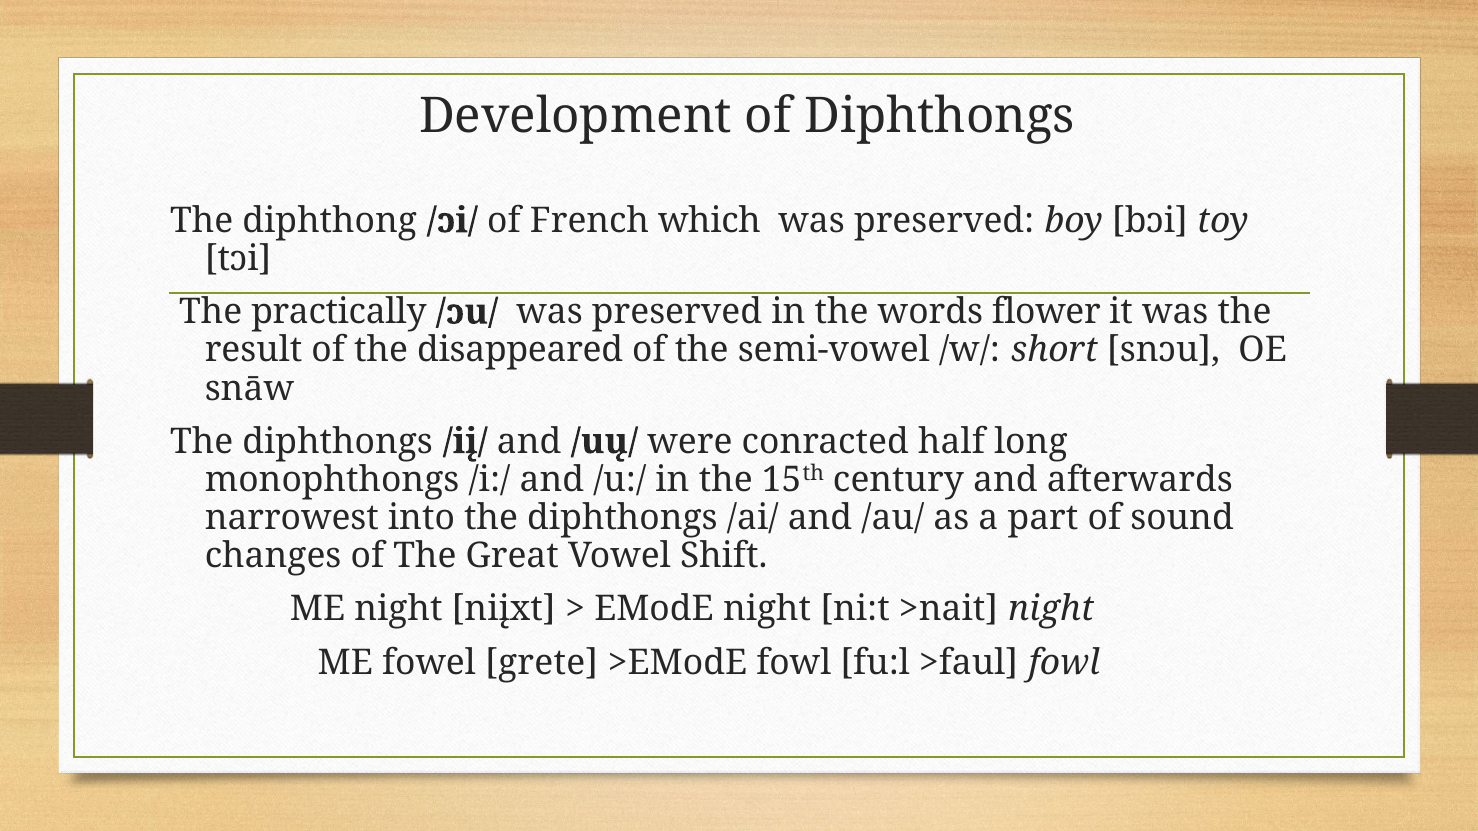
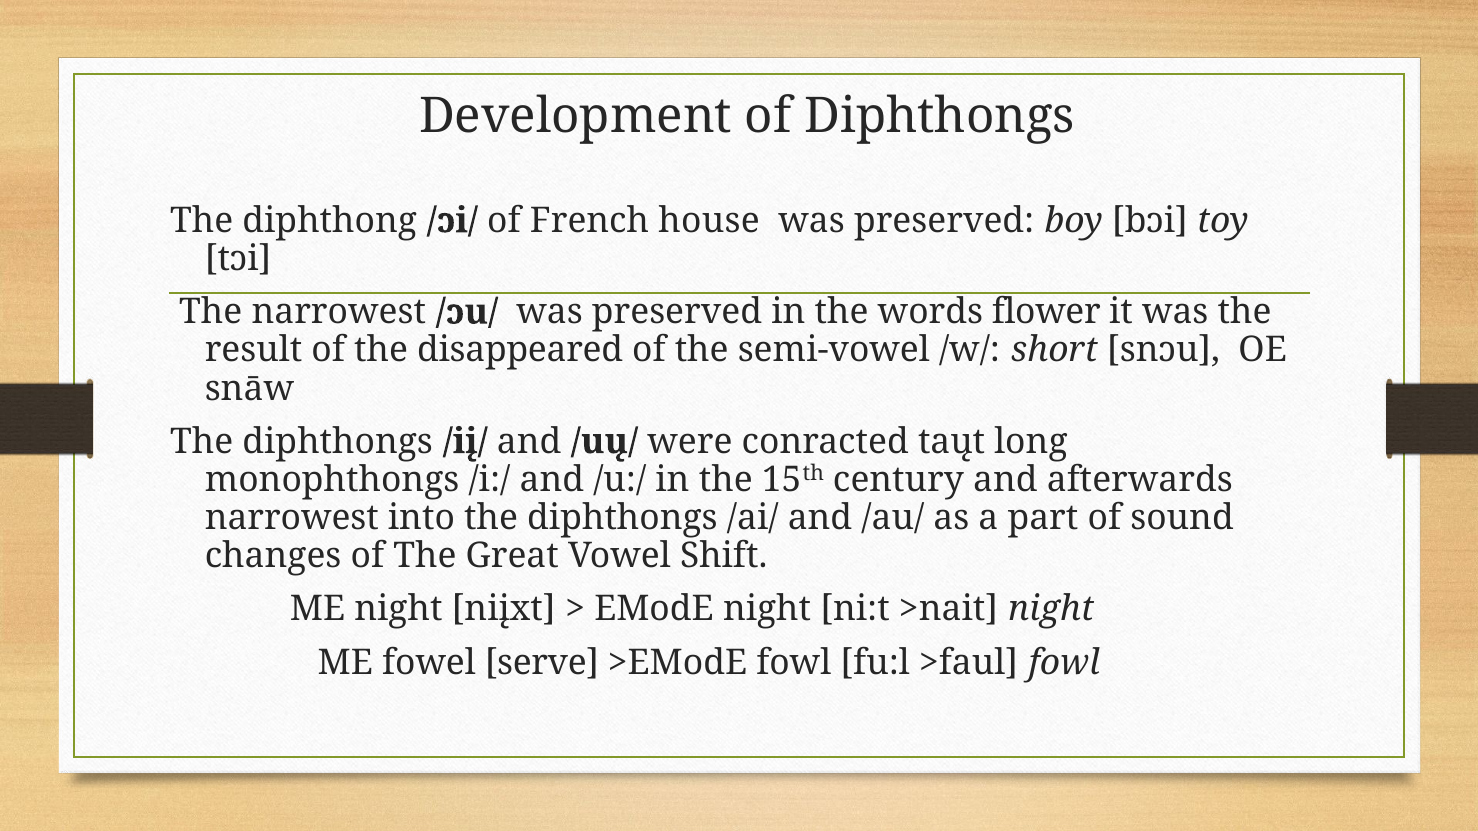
which: which -> house
The practically: practically -> narrowest
half: half -> taųt
grete: grete -> serve
